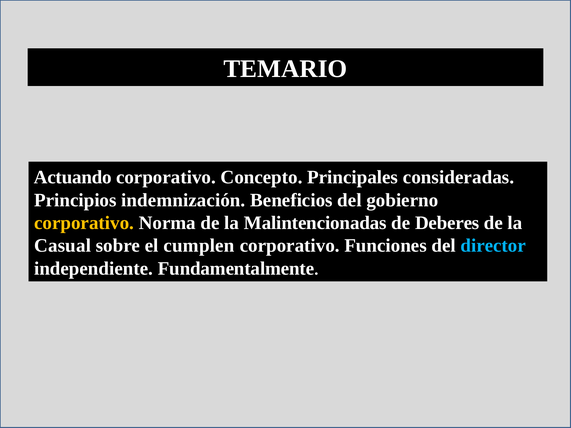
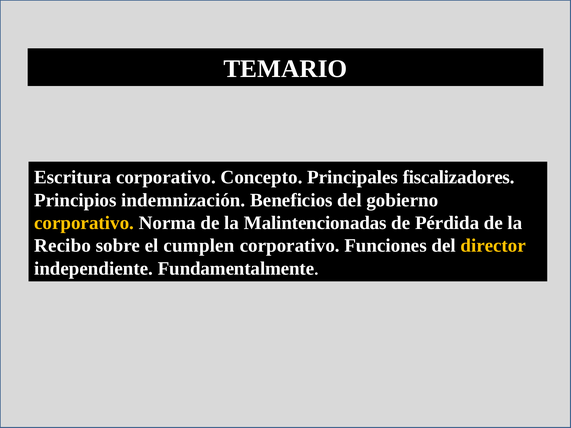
Actuando: Actuando -> Escritura
consideradas: consideradas -> fiscalizadores
Deberes: Deberes -> Pérdida
Casual: Casual -> Recibo
director colour: light blue -> yellow
